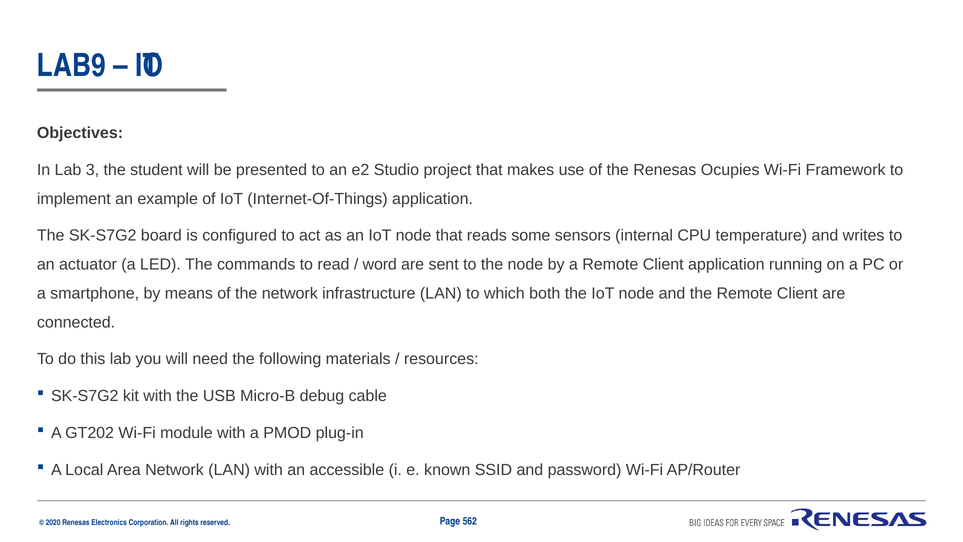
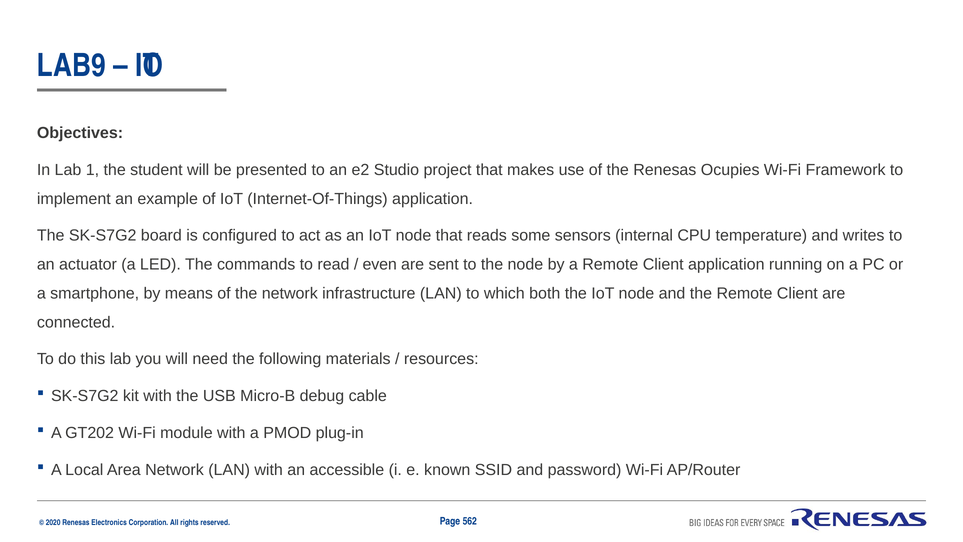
3: 3 -> 1
word: word -> even
